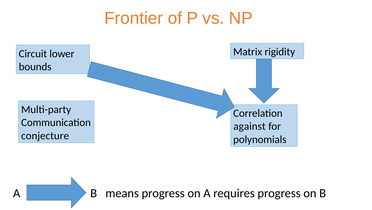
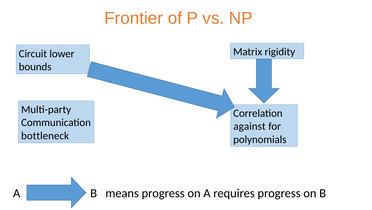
conjecture: conjecture -> bottleneck
